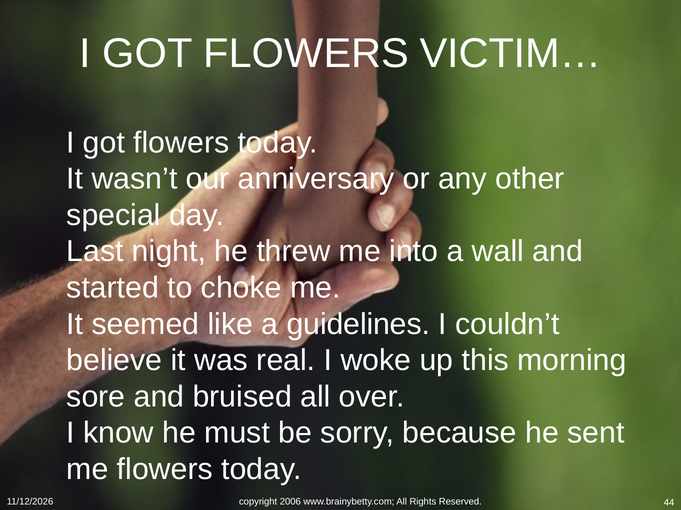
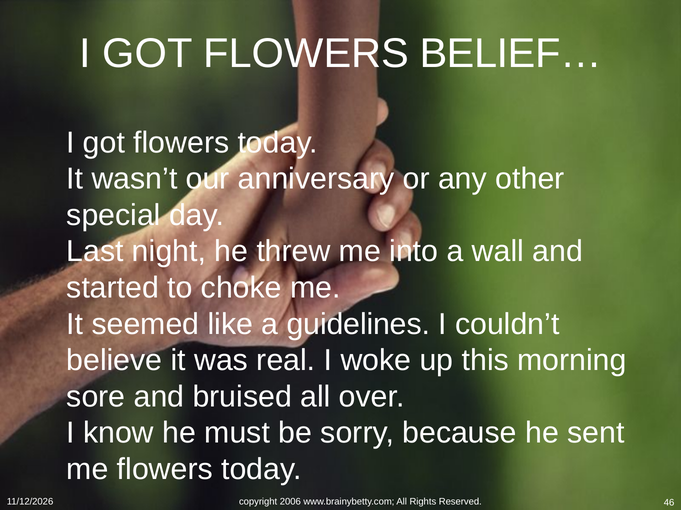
VICTIM…: VICTIM… -> BELIEF…
44: 44 -> 46
